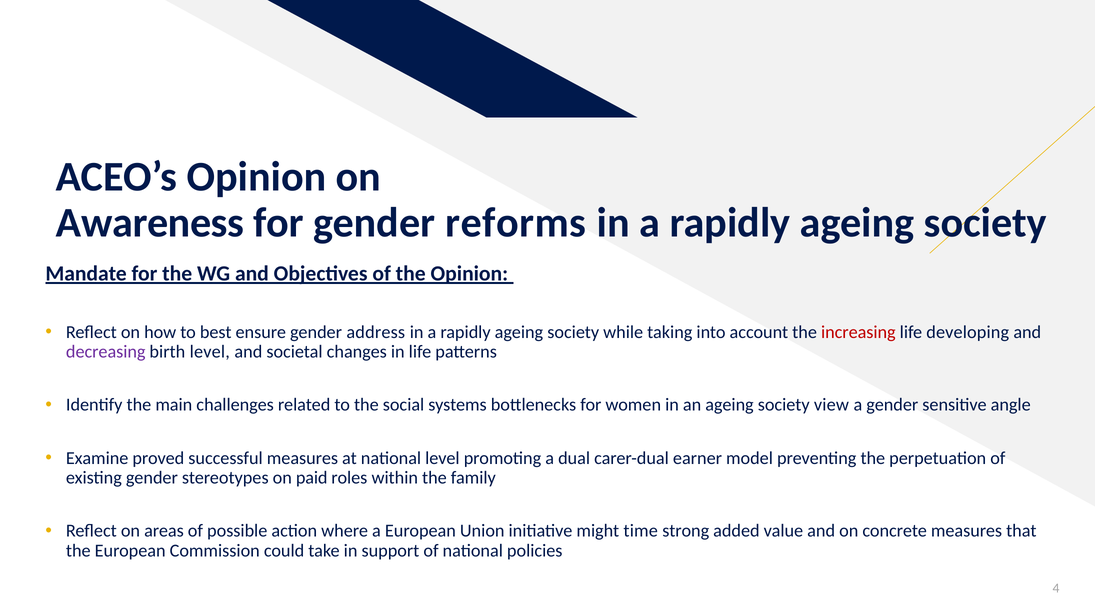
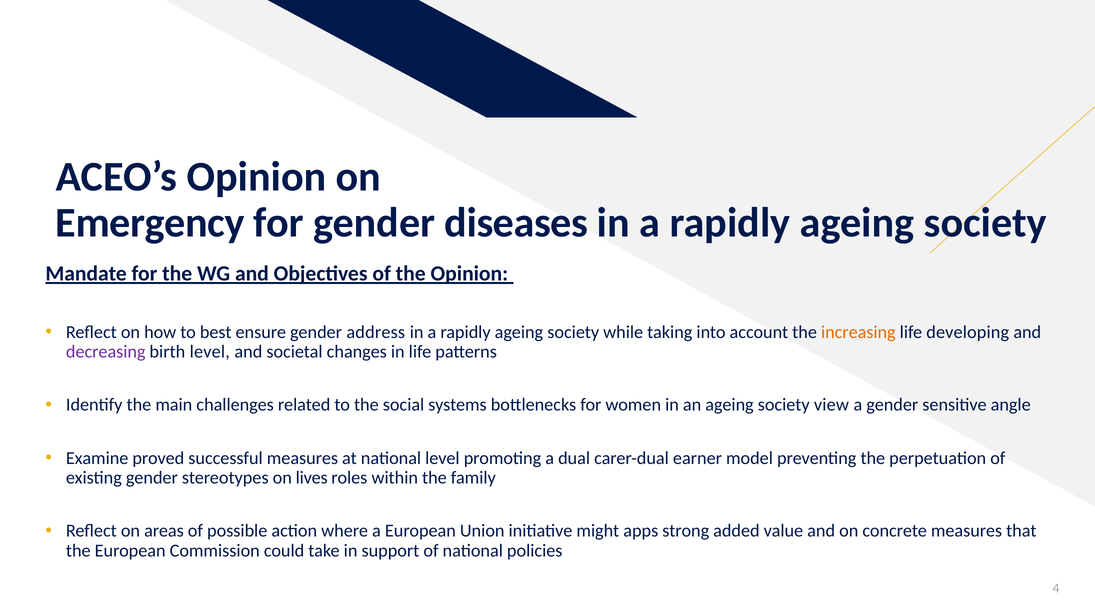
Awareness: Awareness -> Emergency
reforms: reforms -> diseases
increasing colour: red -> orange
paid: paid -> lives
time: time -> apps
